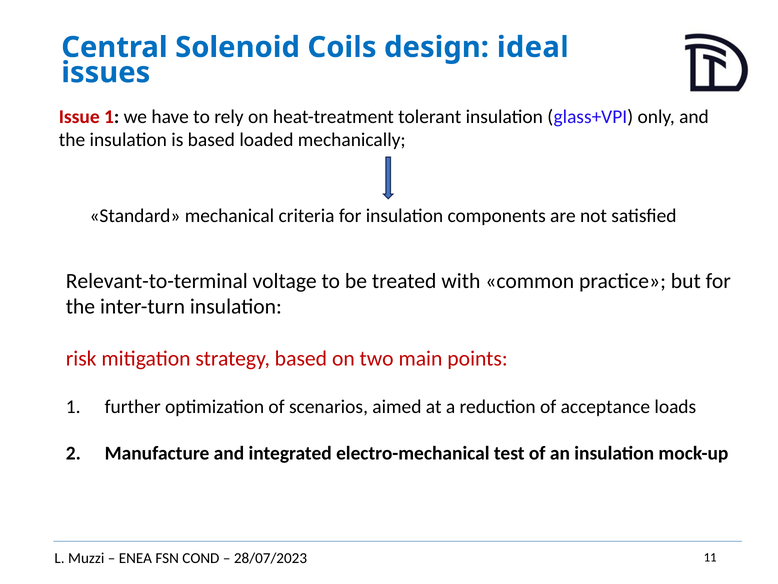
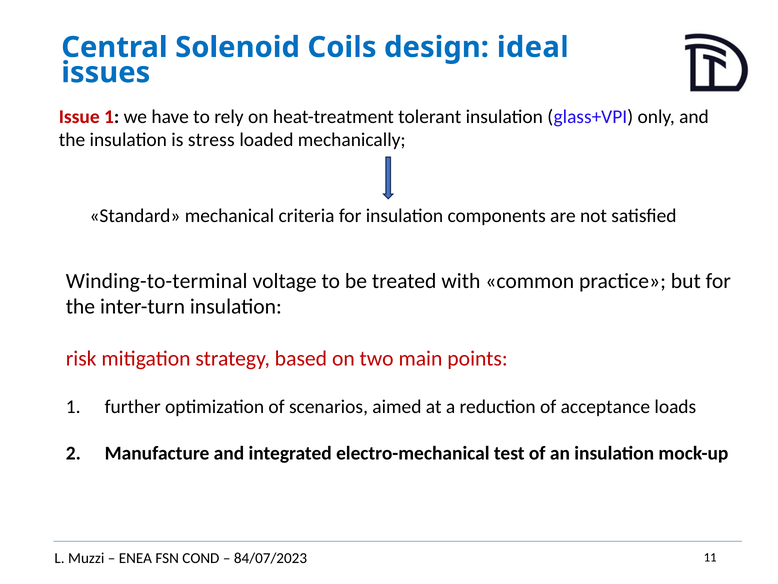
is based: based -> stress
Relevant-to-terminal: Relevant-to-terminal -> Winding-to-terminal
28/07/2023: 28/07/2023 -> 84/07/2023
